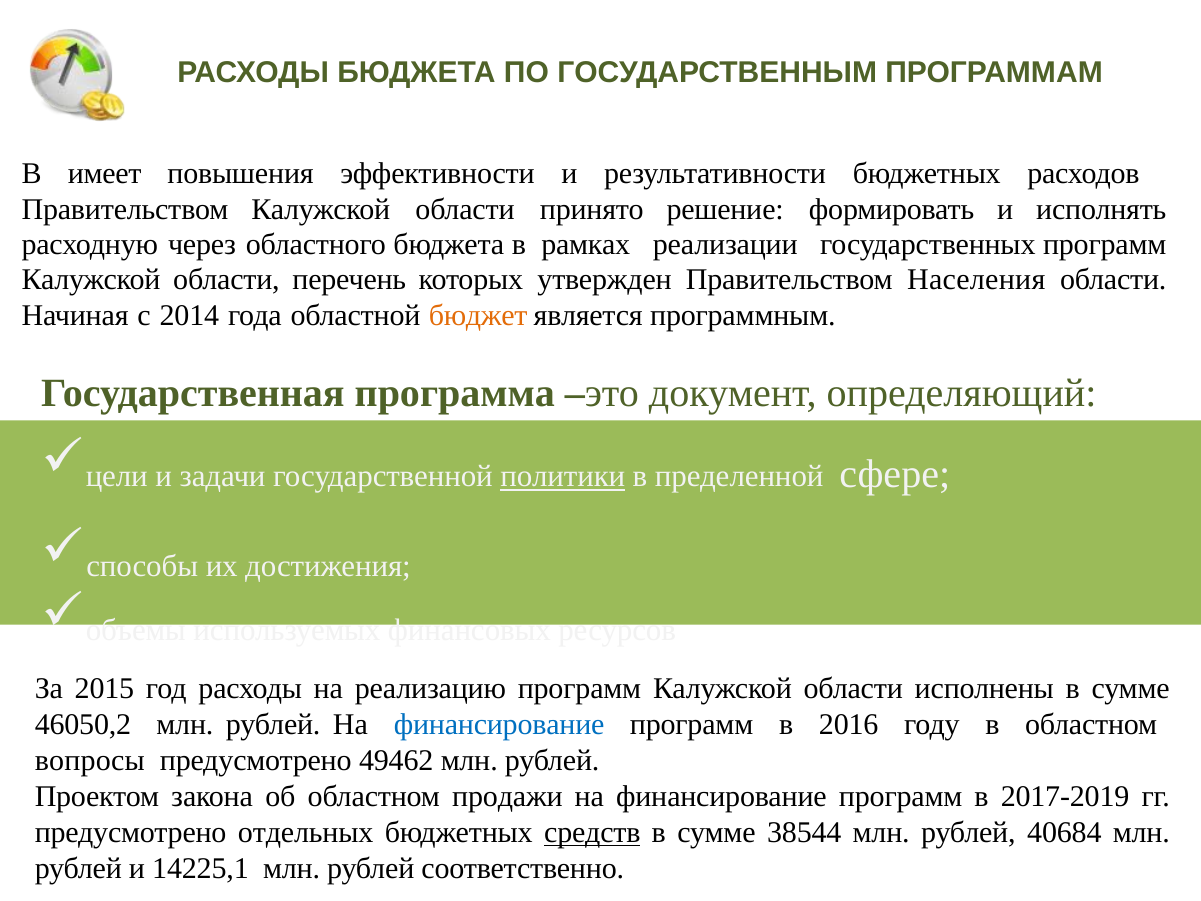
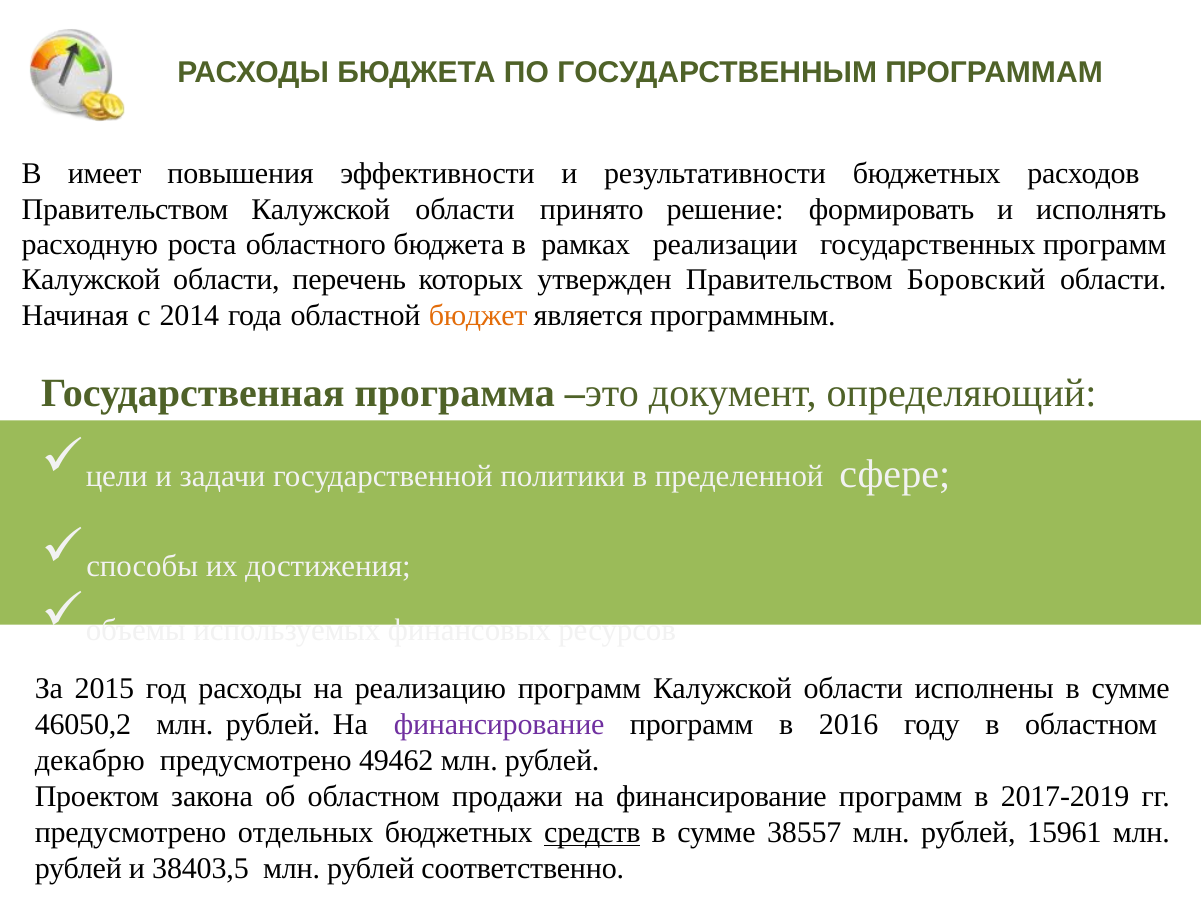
через: через -> роста
Населения: Населения -> Боровский
политики underline: present -> none
финансирование at (499, 724) colour: blue -> purple
вопросы: вопросы -> декабрю
38544: 38544 -> 38557
40684: 40684 -> 15961
14225,1: 14225,1 -> 38403,5
